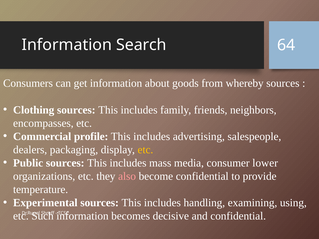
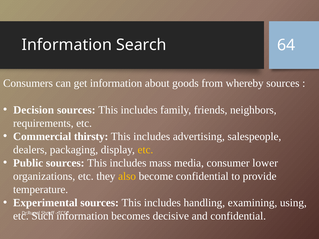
Clothing: Clothing -> Decision
encompasses: encompasses -> requirements
profile: profile -> thirsty
also colour: pink -> yellow
